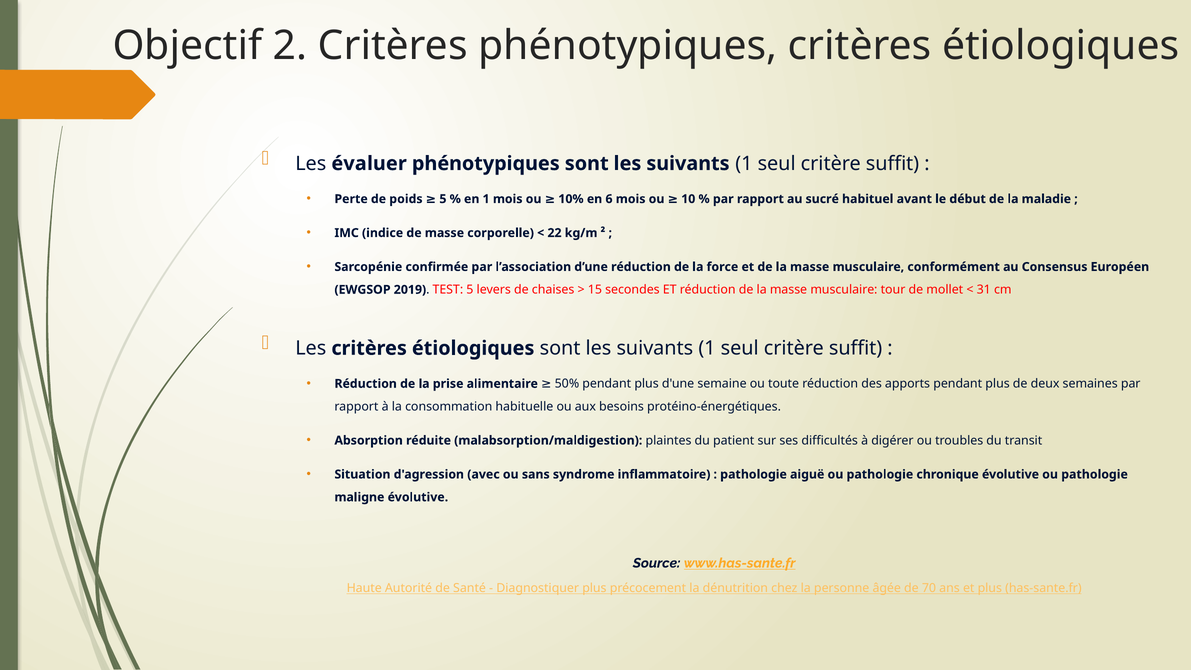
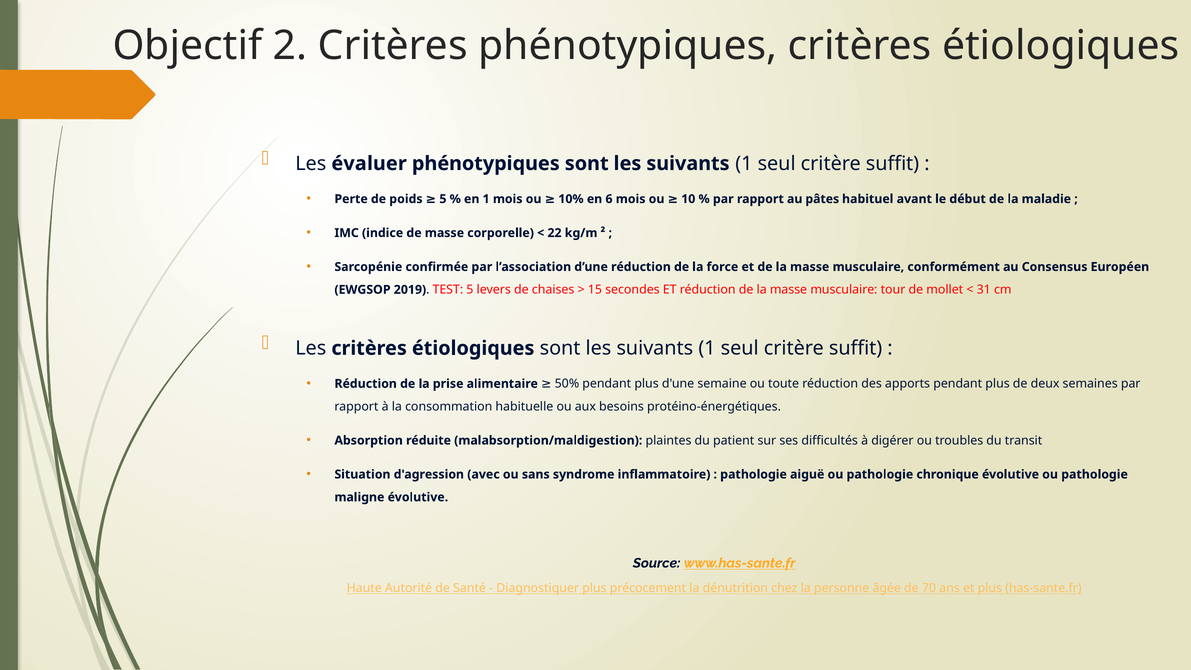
sucré: sucré -> pâtes
